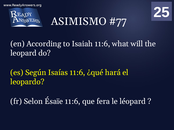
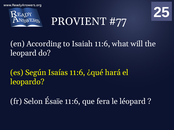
ASIMISMO: ASIMISMO -> PROVIENT
